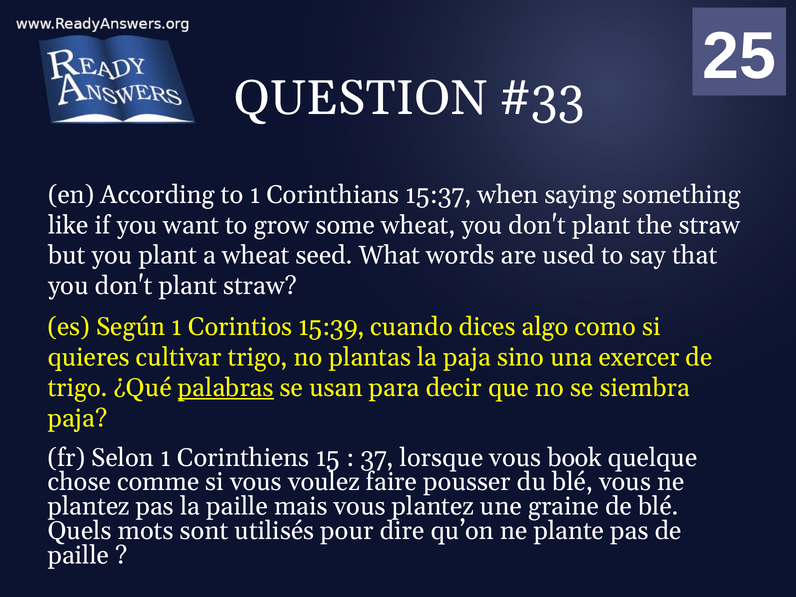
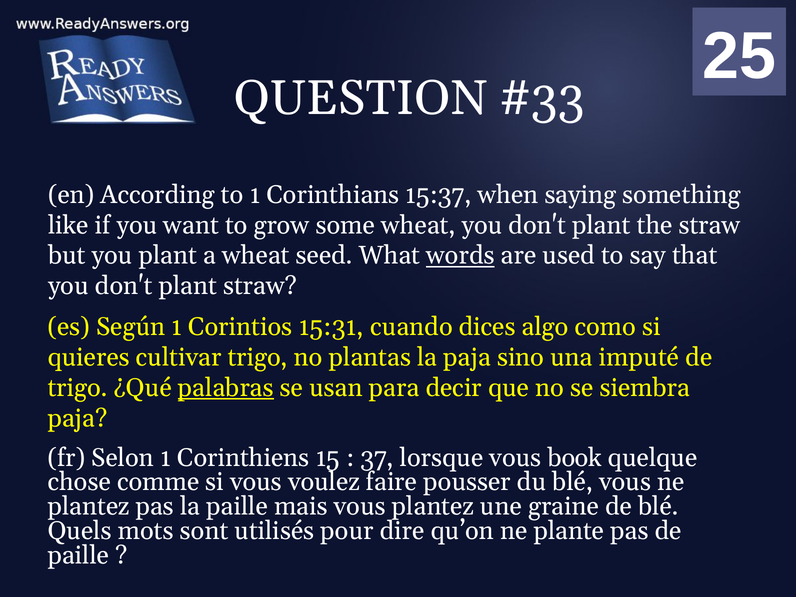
words underline: none -> present
15:39: 15:39 -> 15:31
exercer: exercer -> imputé
